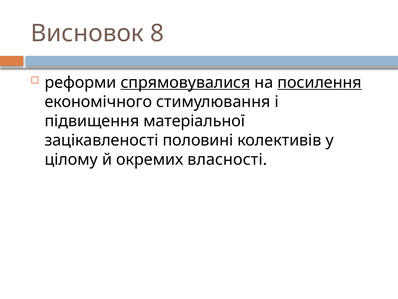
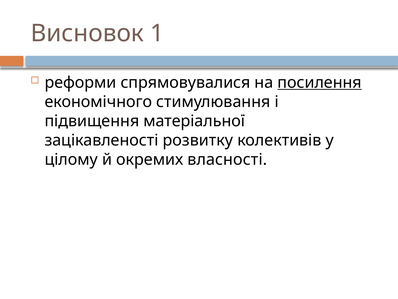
8: 8 -> 1
спрямовувалися underline: present -> none
половині: половині -> розвитку
